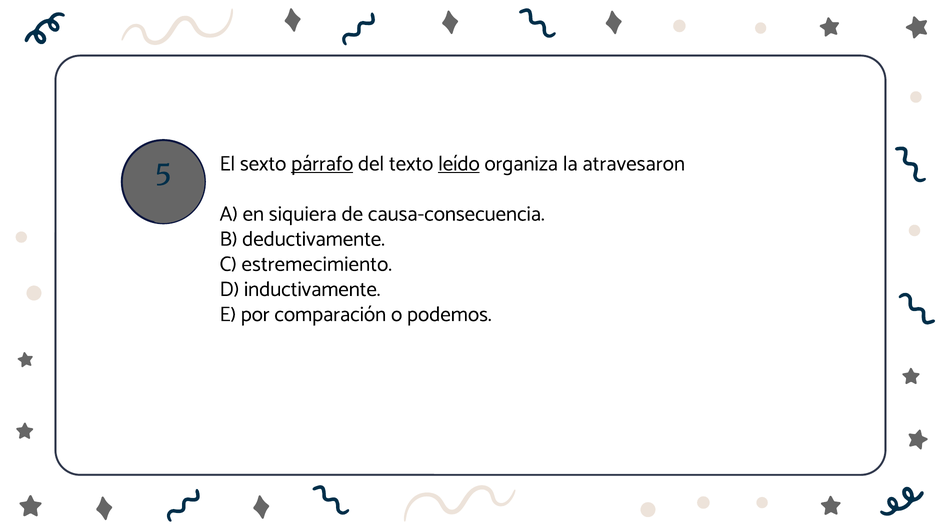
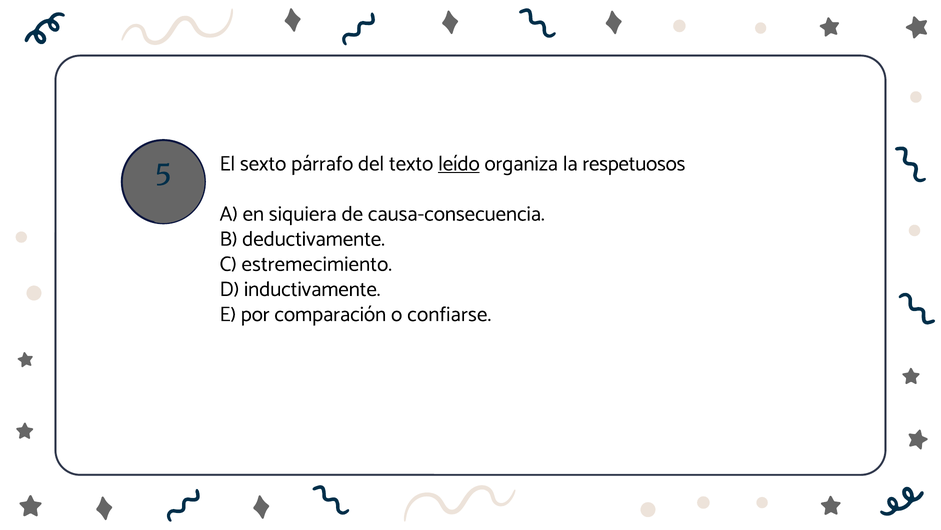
párrafo underline: present -> none
atravesaron: atravesaron -> respetuosos
podemos: podemos -> confiarse
